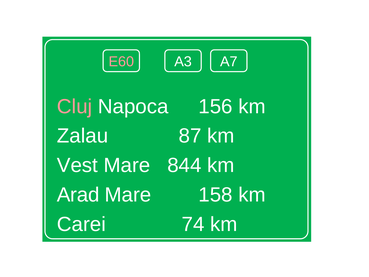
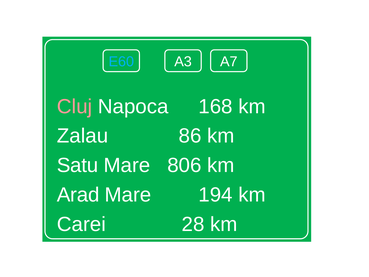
E60 colour: pink -> light blue
156: 156 -> 168
87: 87 -> 86
Vest: Vest -> Satu
844: 844 -> 806
158: 158 -> 194
74: 74 -> 28
